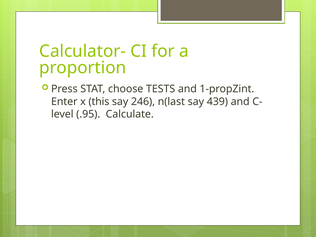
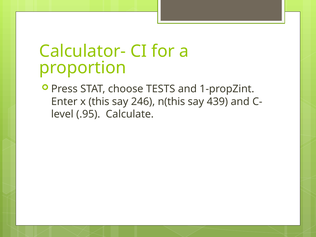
n(last: n(last -> n(this
